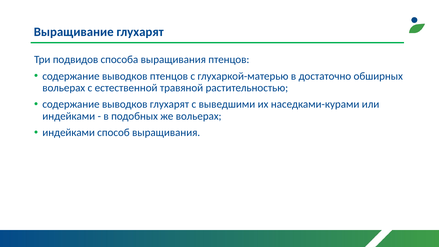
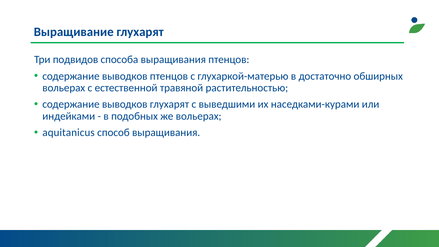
индейками at (69, 133): индейками -> aquitanicus
